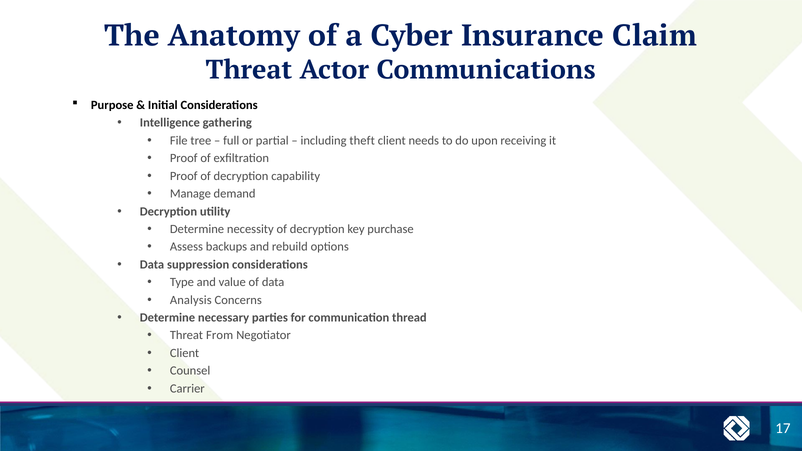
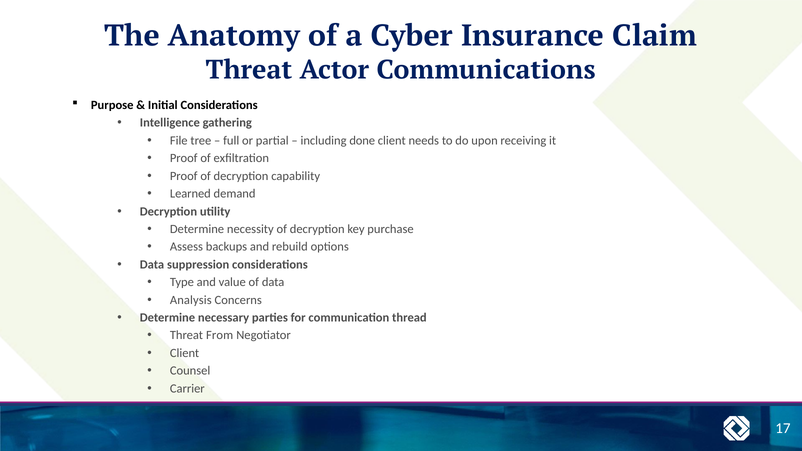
theft: theft -> done
Manage: Manage -> Learned
